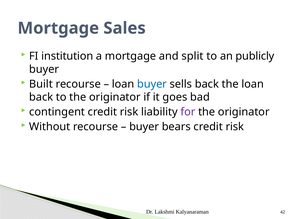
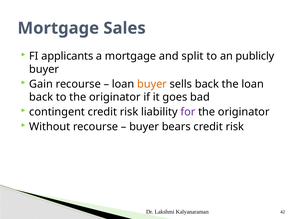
institution: institution -> applicants
Built: Built -> Gain
buyer at (152, 84) colour: blue -> orange
